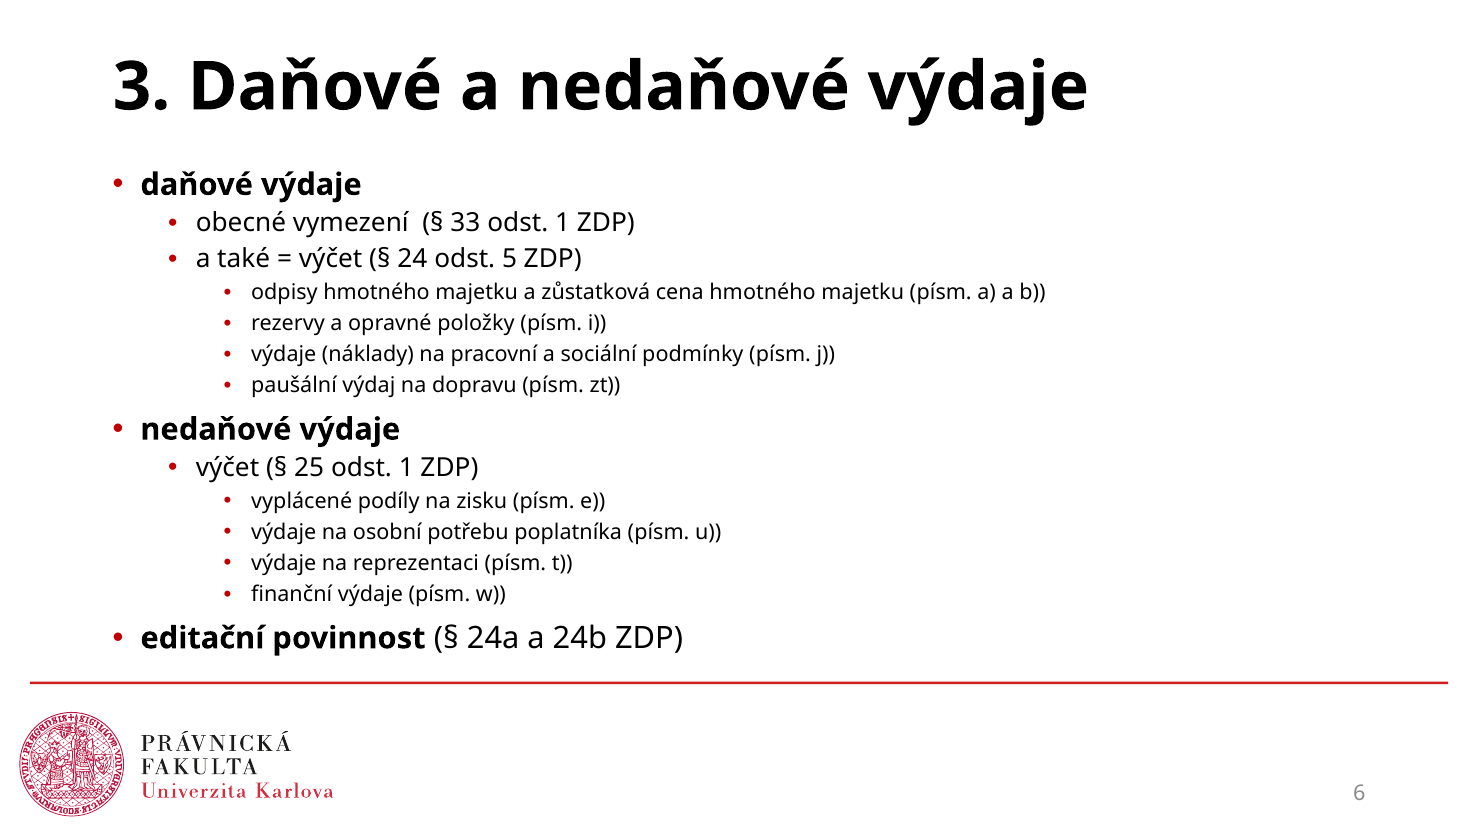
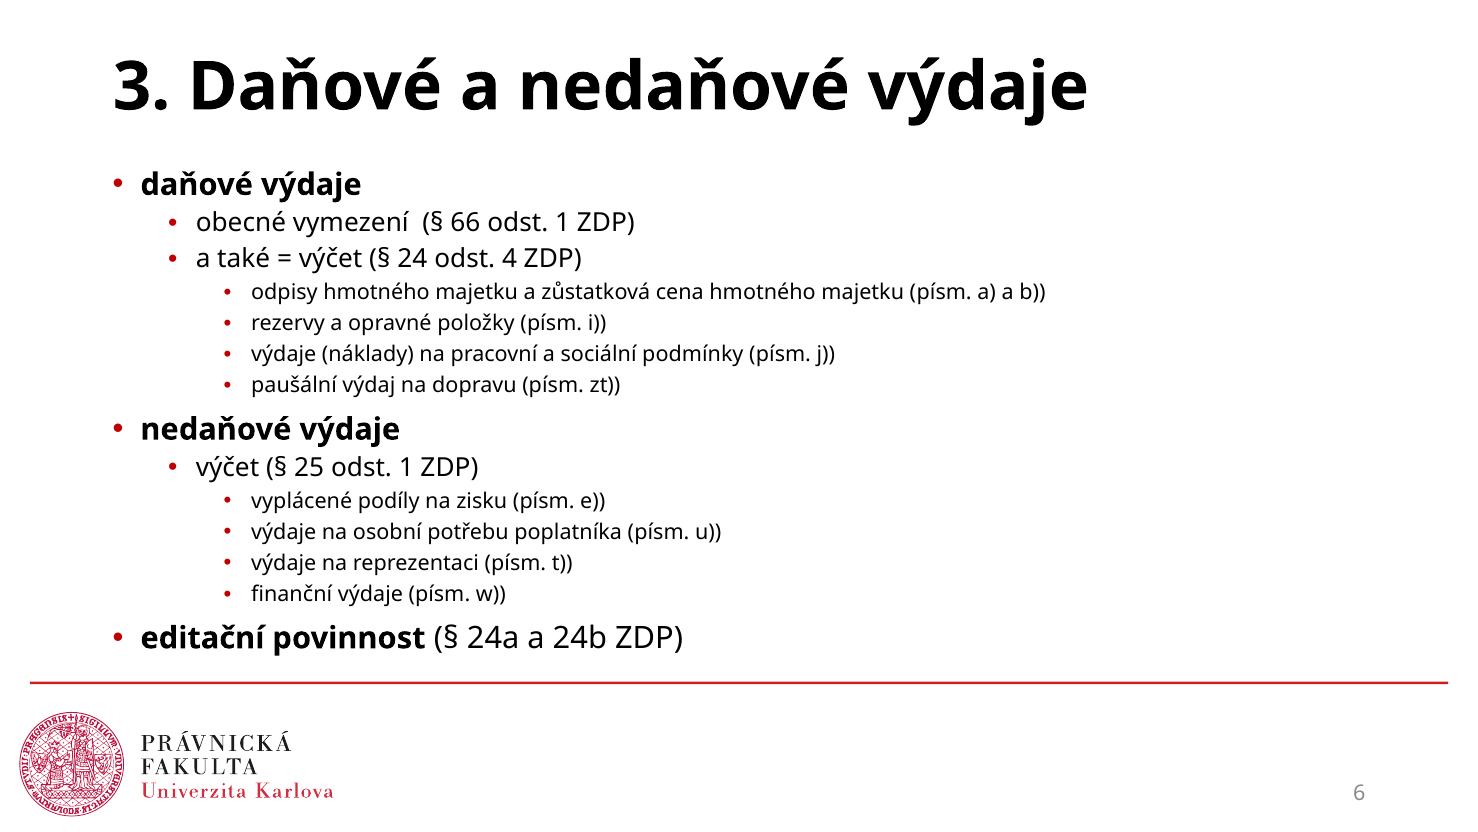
33: 33 -> 66
5: 5 -> 4
